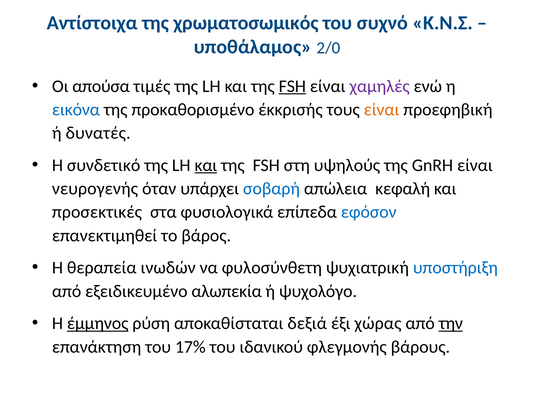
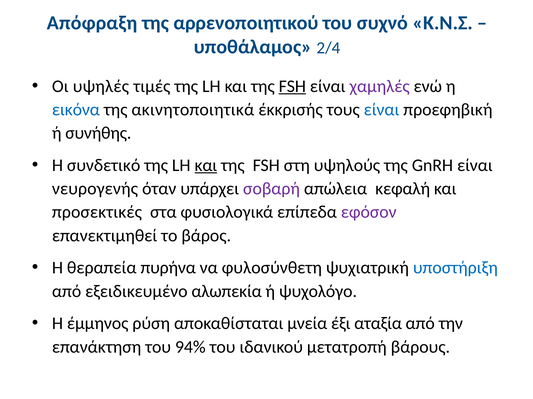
Αντίστοιχα: Αντίστοιχα -> Απόφραξη
χρωματοσωμικός: χρωματοσωμικός -> αρρενοποιητικού
2/0: 2/0 -> 2/4
απούσα: απούσα -> υψηλές
προκαθορισμένο: προκαθορισμένο -> ακινητοποιητικά
είναι at (382, 110) colour: orange -> blue
δυνατές: δυνατές -> συνήθης
σοβαρή colour: blue -> purple
εφόσον colour: blue -> purple
ινωδών: ινωδών -> πυρήνα
έμμηνος underline: present -> none
δεξιά: δεξιά -> μνεία
χώρας: χώρας -> αταξία
την underline: present -> none
17%: 17% -> 94%
φλεγμονής: φλεγμονής -> μετατροπή
